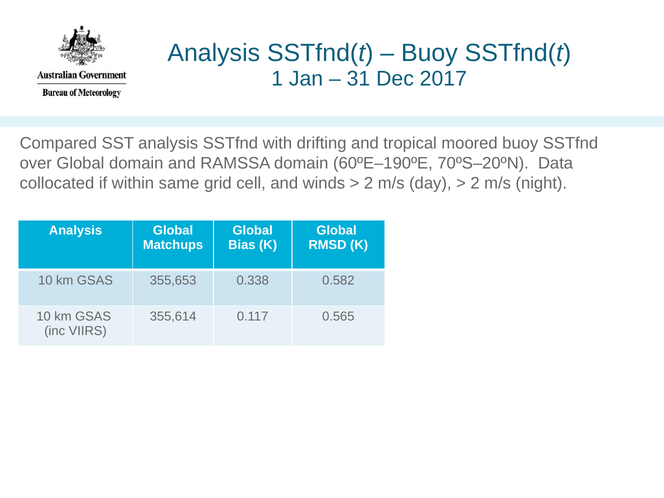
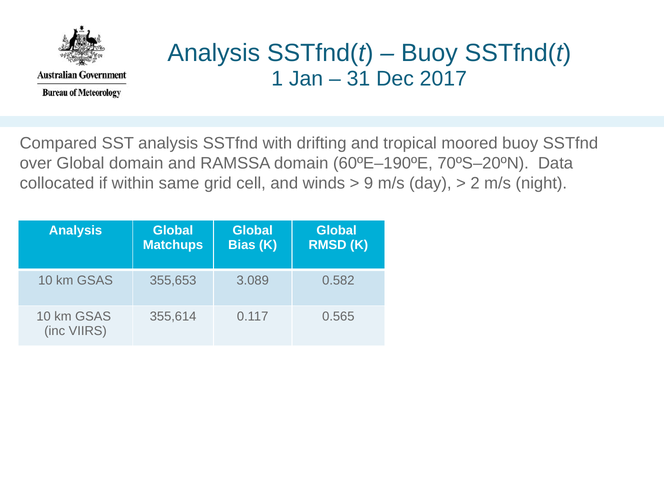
2 at (369, 183): 2 -> 9
0.338: 0.338 -> 3.089
